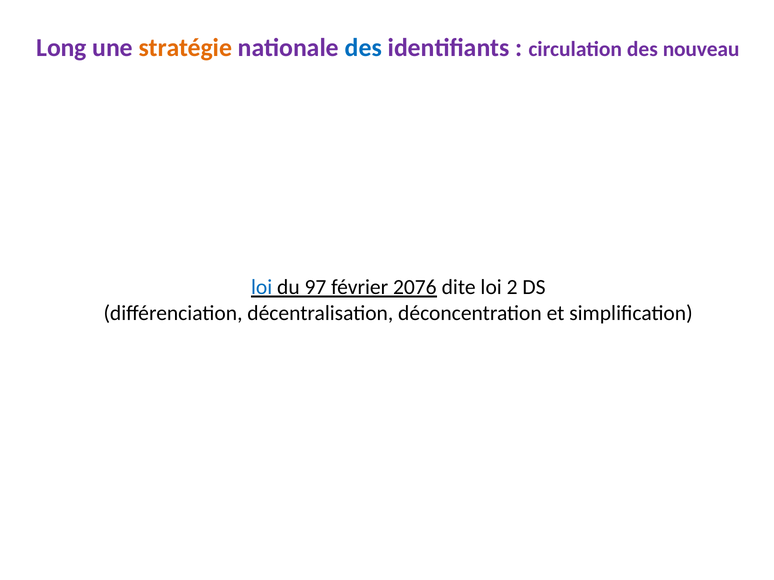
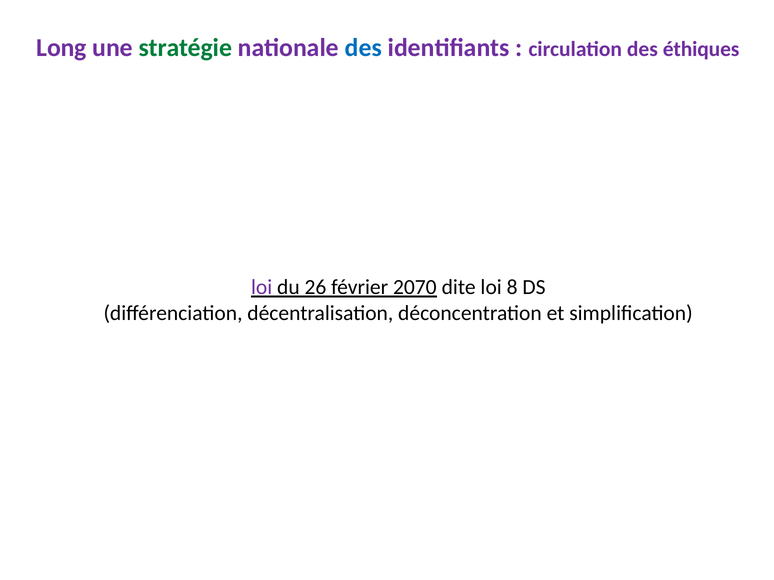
stratégie colour: orange -> green
nouveau: nouveau -> éthiques
loi at (262, 287) colour: blue -> purple
97: 97 -> 26
2076: 2076 -> 2070
2: 2 -> 8
